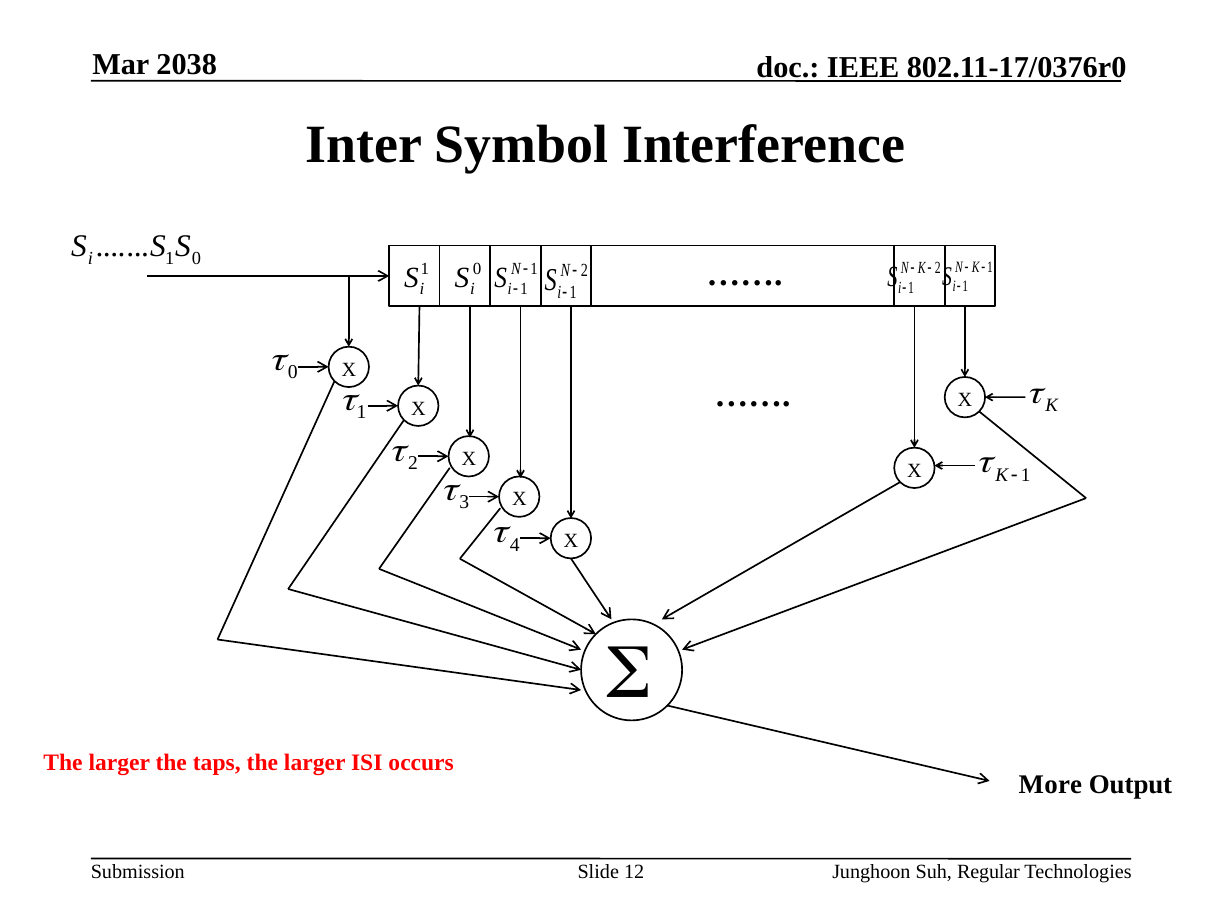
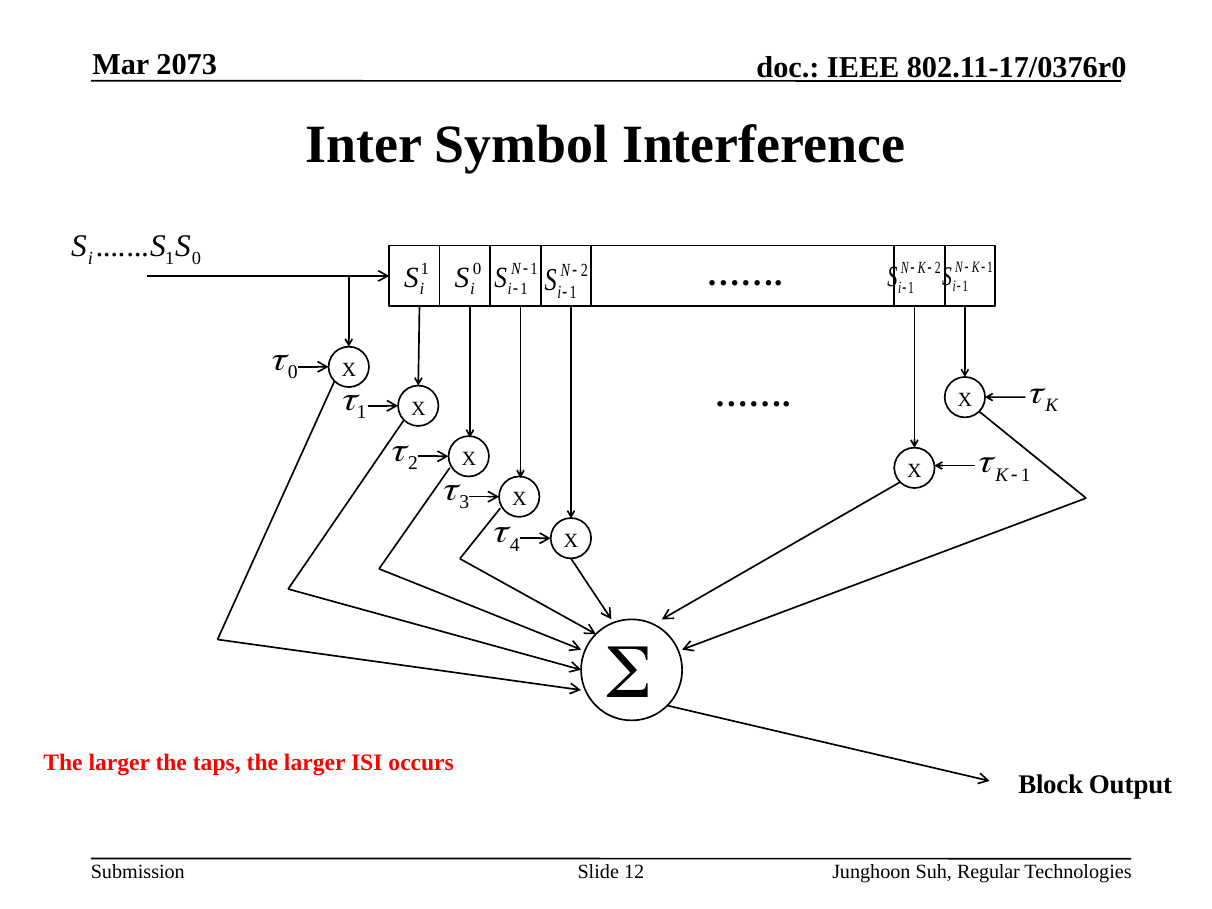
2038: 2038 -> 2073
More: More -> Block
